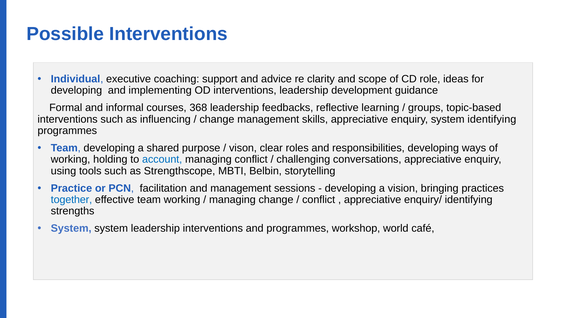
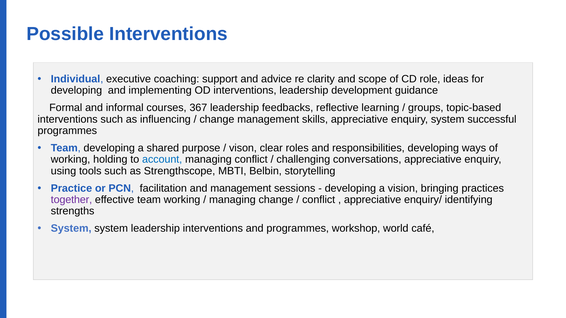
368: 368 -> 367
system identifying: identifying -> successful
together colour: blue -> purple
